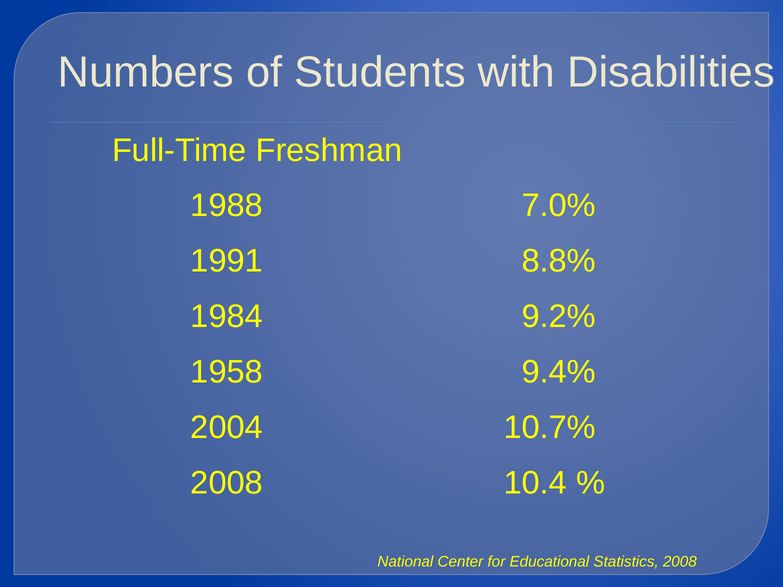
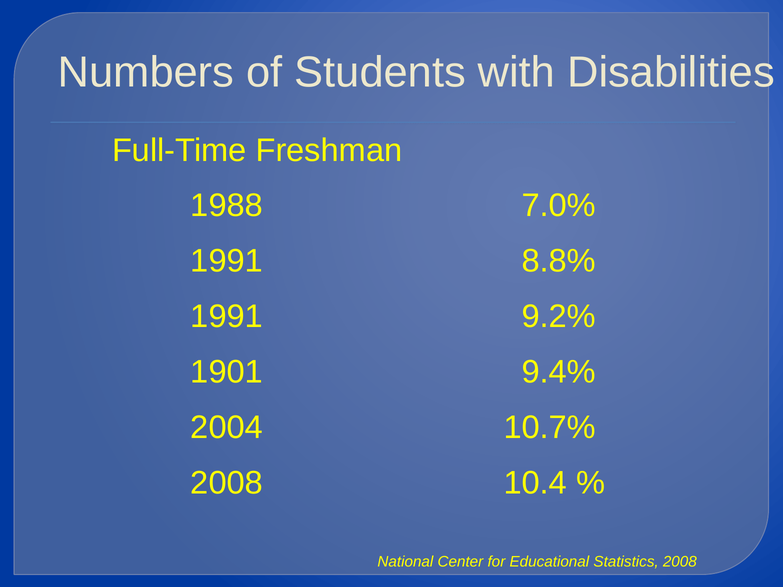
1984 at (227, 317): 1984 -> 1991
1958: 1958 -> 1901
